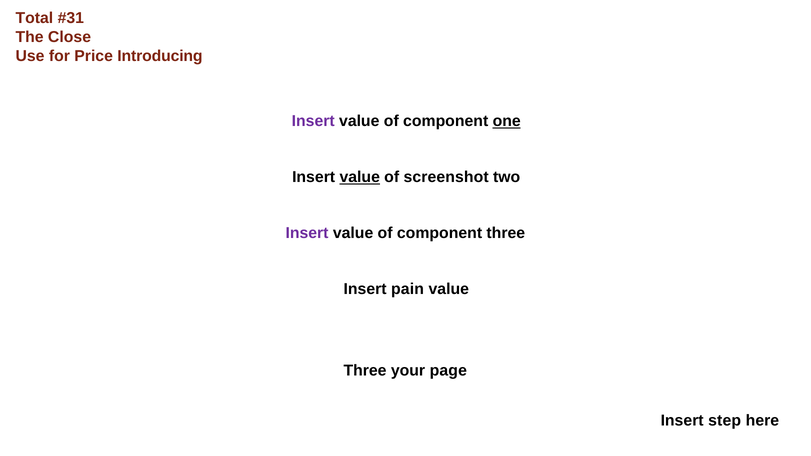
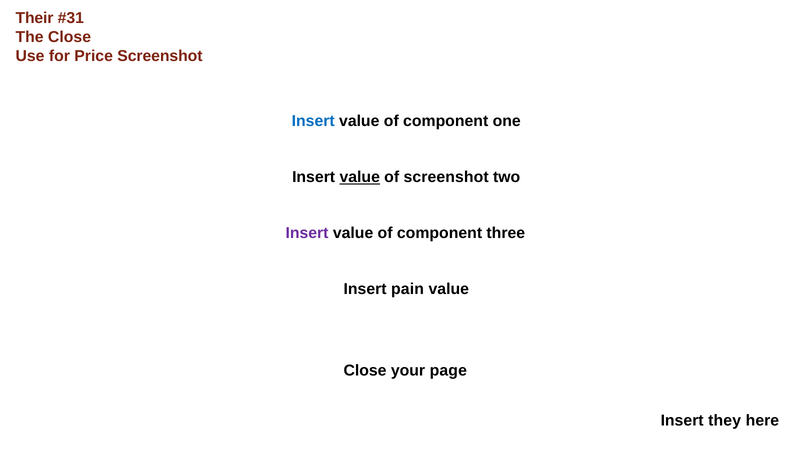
Total: Total -> Their
Price Introducing: Introducing -> Screenshot
Insert at (313, 121) colour: purple -> blue
one underline: present -> none
Three at (365, 371): Three -> Close
step: step -> they
